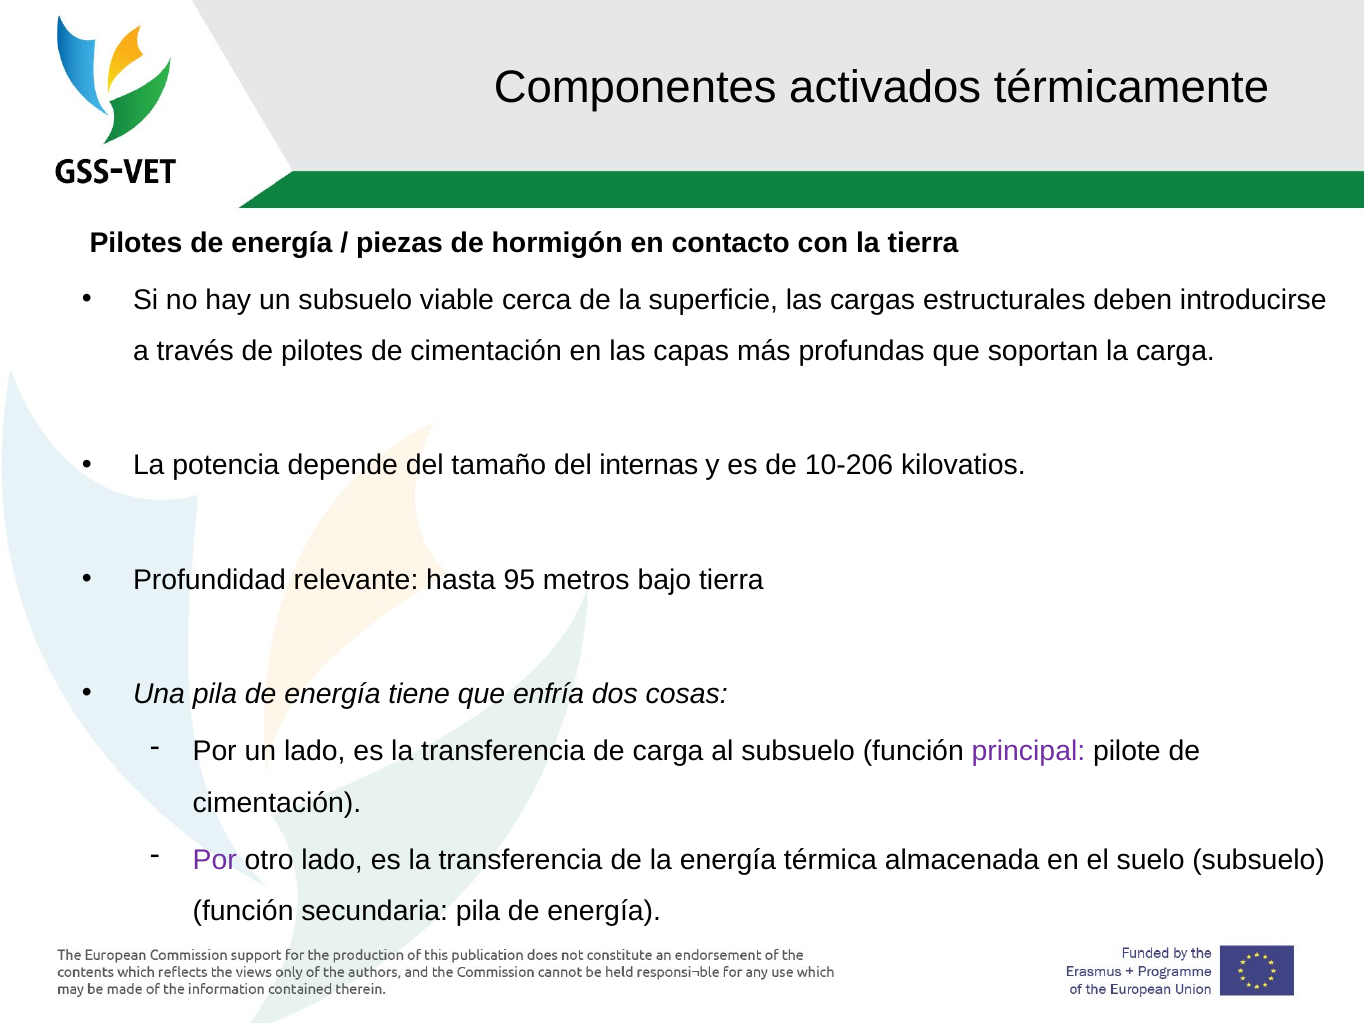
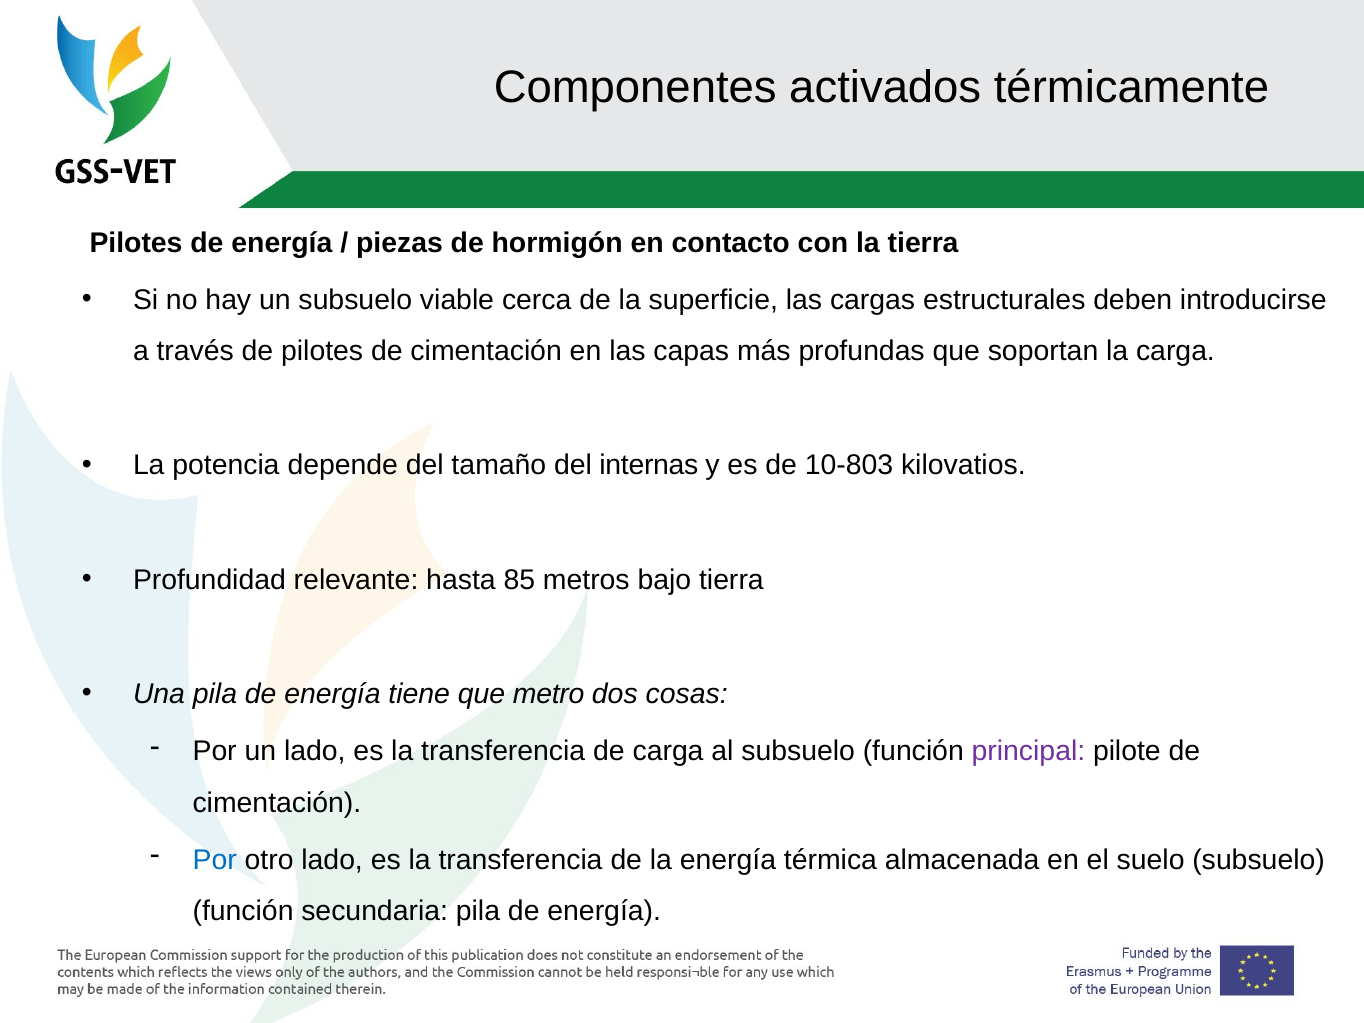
10-206: 10-206 -> 10-803
95: 95 -> 85
enfría: enfría -> metro
Por at (215, 860) colour: purple -> blue
